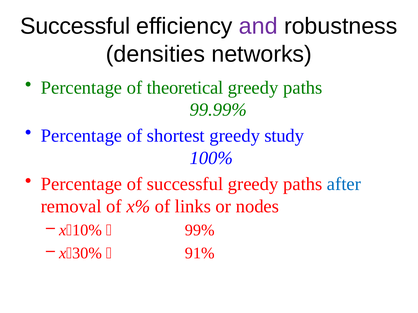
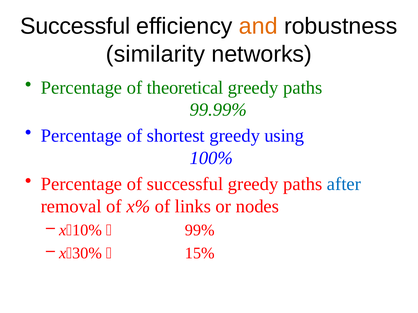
and colour: purple -> orange
densities: densities -> similarity
study: study -> using
91%: 91% -> 15%
